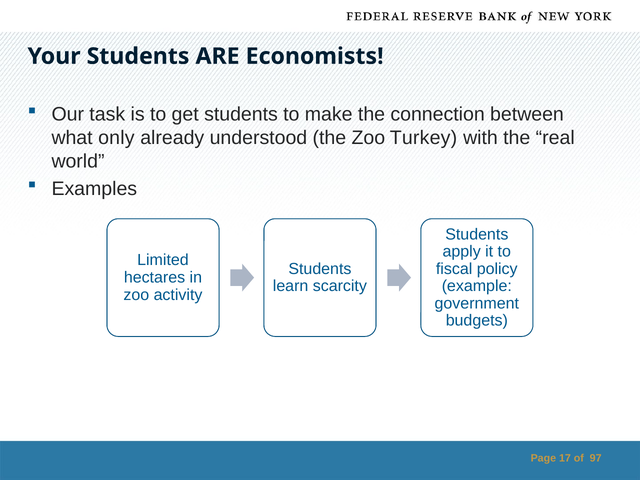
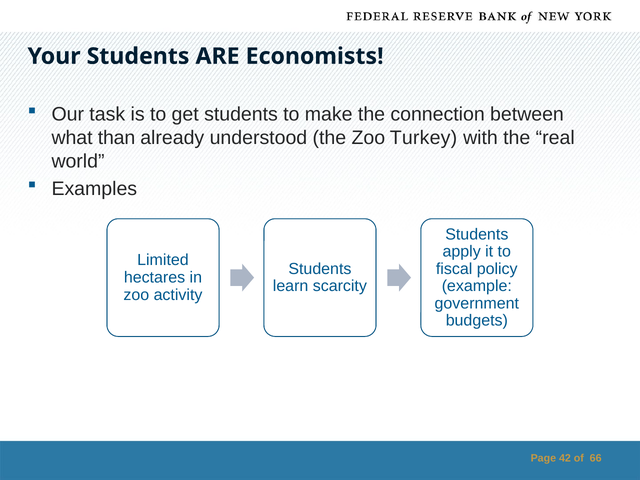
only: only -> than
17: 17 -> 42
97: 97 -> 66
